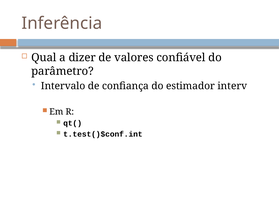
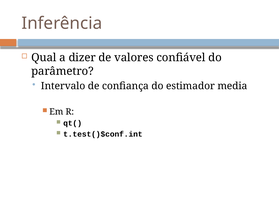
interv: interv -> media
